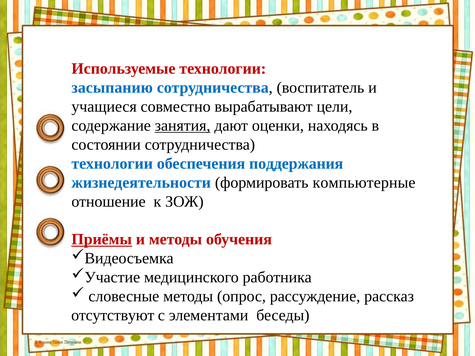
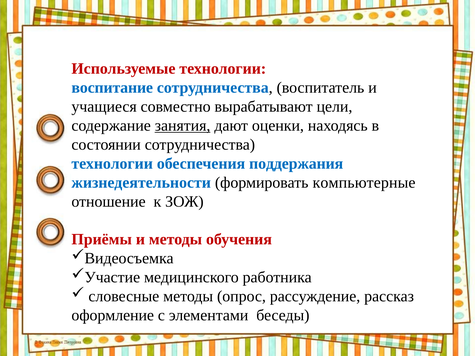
засыпанию: засыпанию -> воспитание
Приёмы underline: present -> none
отсутствуют: отсутствуют -> оформление
